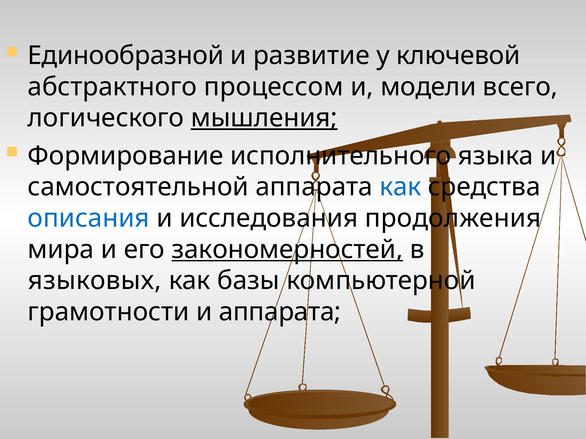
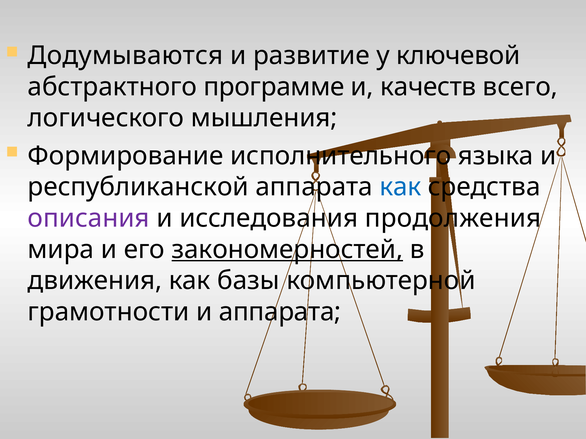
Единообразной: Единообразной -> Додумываются
процессом: процессом -> программе
модели: модели -> качеств
мышления underline: present -> none
самостоятельной: самостоятельной -> республиканской
описания colour: blue -> purple
языковых: языковых -> движения
